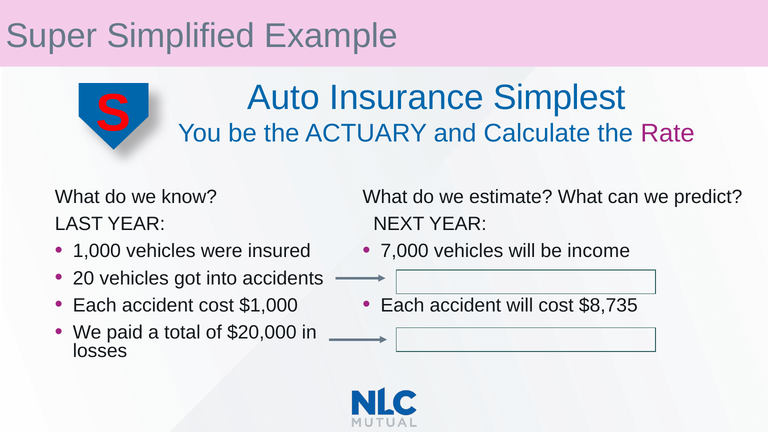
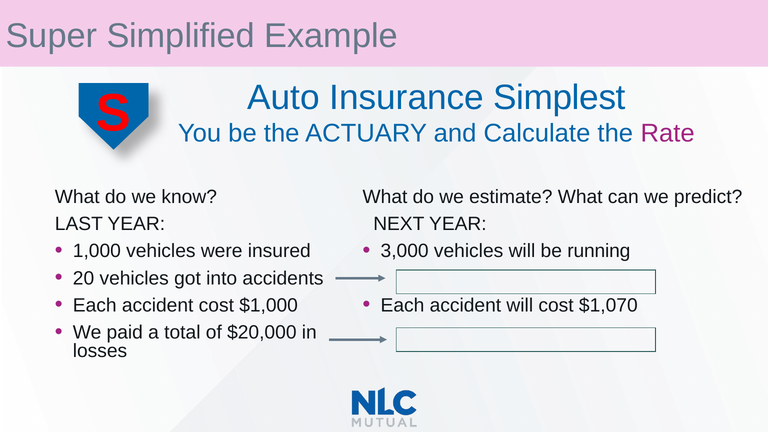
7,000: 7,000 -> 3,000
income: income -> running
$8,735: $8,735 -> $1,070
